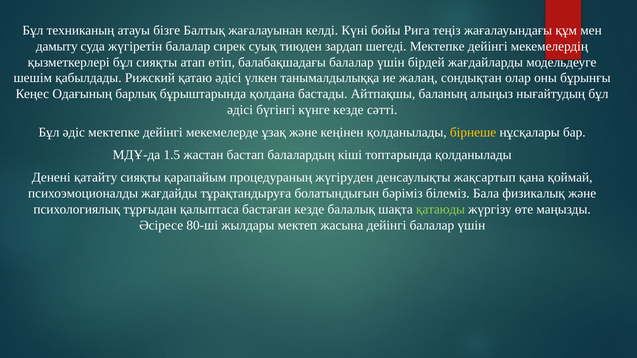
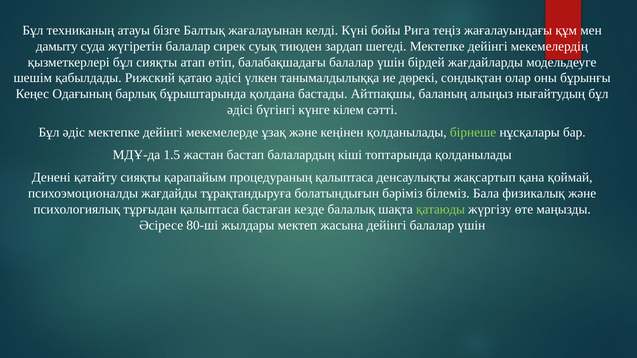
жалаң: жалаң -> дөрекі
күнге кезде: кезде -> кілем
бірнеше colour: yellow -> light green
процедураның жүгіруден: жүгіруден -> қалыптаса
